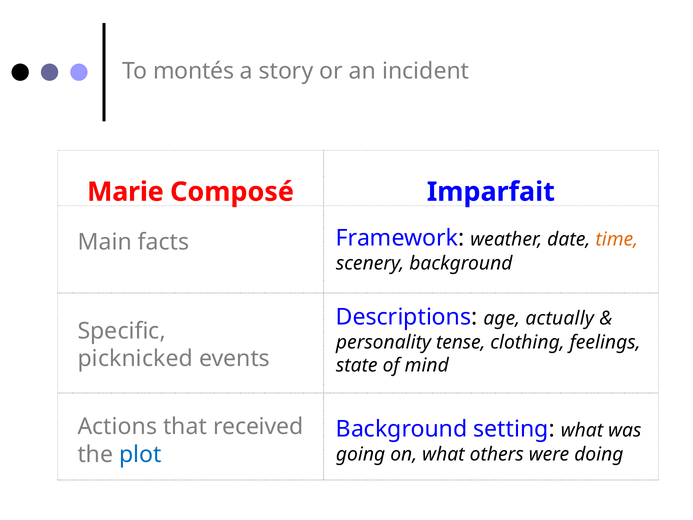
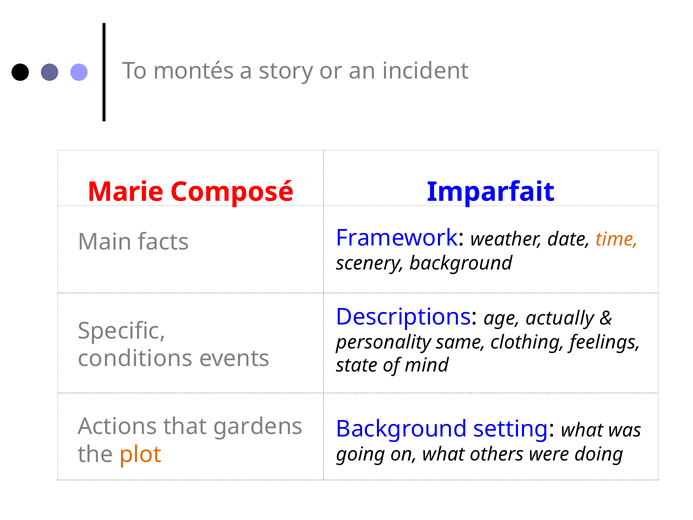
tense: tense -> same
picknicked: picknicked -> conditions
received: received -> gardens
plot colour: blue -> orange
